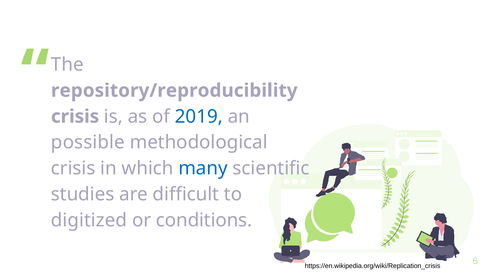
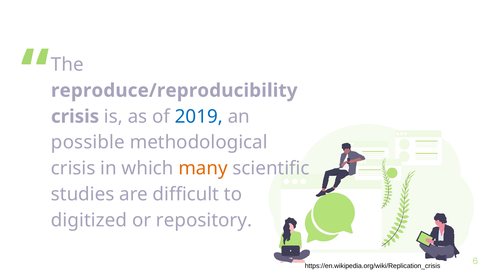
repository/reproducibility: repository/reproducibility -> reproduce/reproducibility
many colour: blue -> orange
conditions: conditions -> repository
